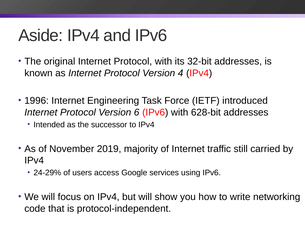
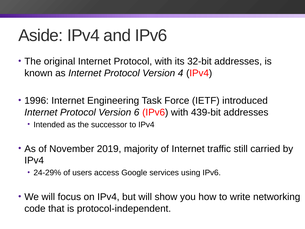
628-bit: 628-bit -> 439-bit
